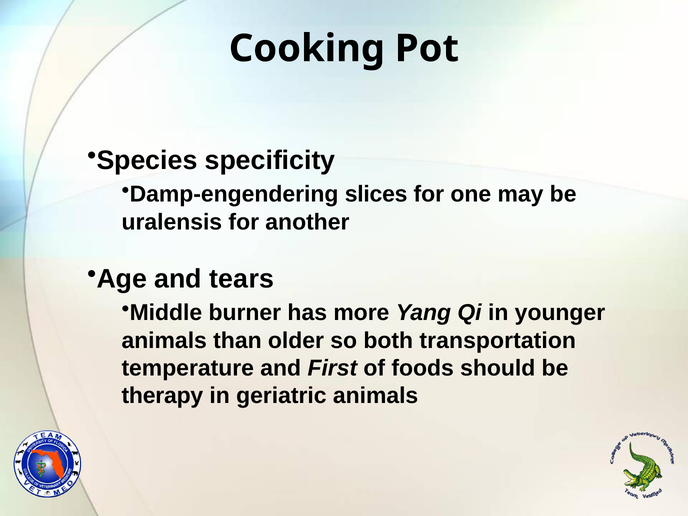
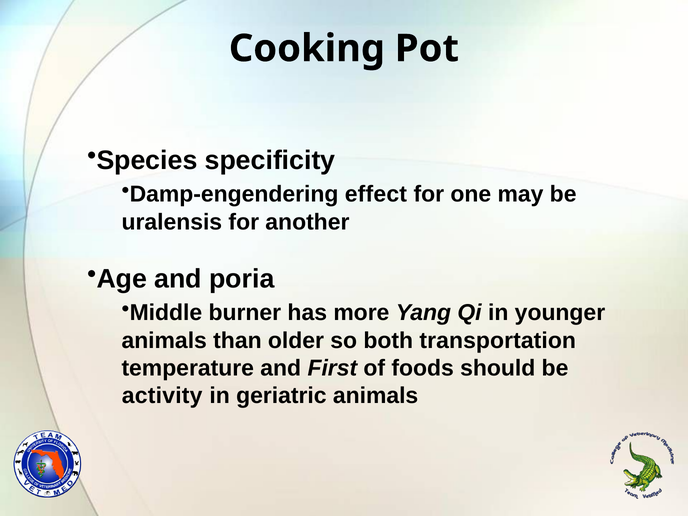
slices: slices -> effect
tears: tears -> poria
therapy: therapy -> activity
